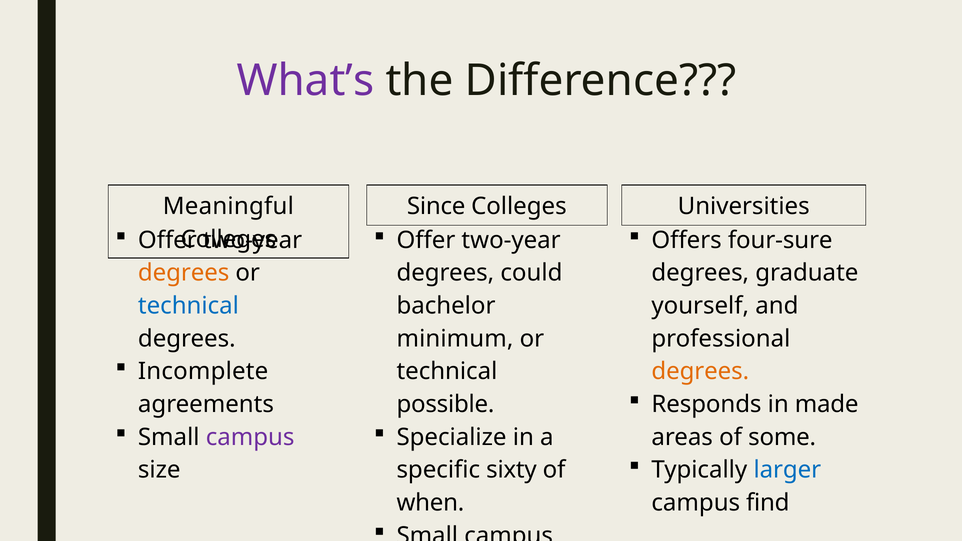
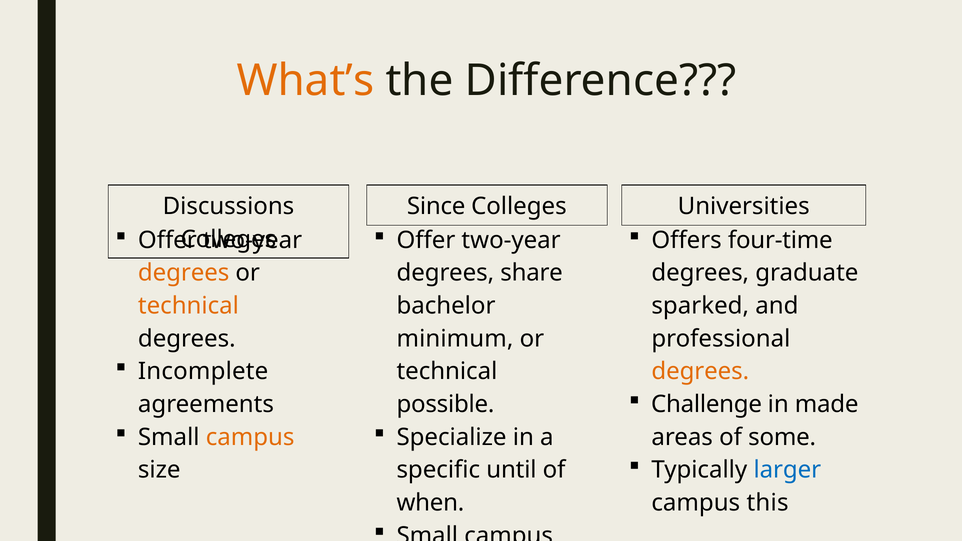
What’s colour: purple -> orange
Meaningful: Meaningful -> Discussions
four-sure: four-sure -> four-time
could: could -> share
technical at (188, 306) colour: blue -> orange
yourself: yourself -> sparked
Responds: Responds -> Challenge
campus at (250, 437) colour: purple -> orange
sixty: sixty -> until
find: find -> this
